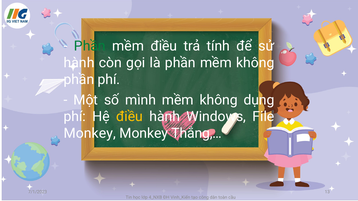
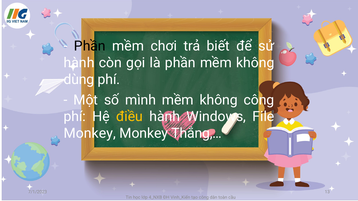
Phần at (90, 46) colour: green -> black
mềm điều: điều -> chơi
tính: tính -> biết
phần at (79, 80): phần -> dùng
không dụng: dụng -> công
